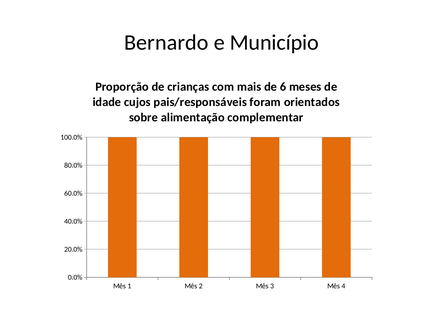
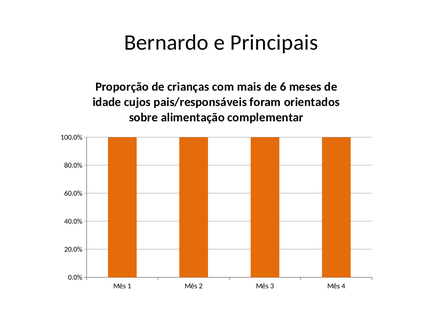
Município: Município -> Principais
